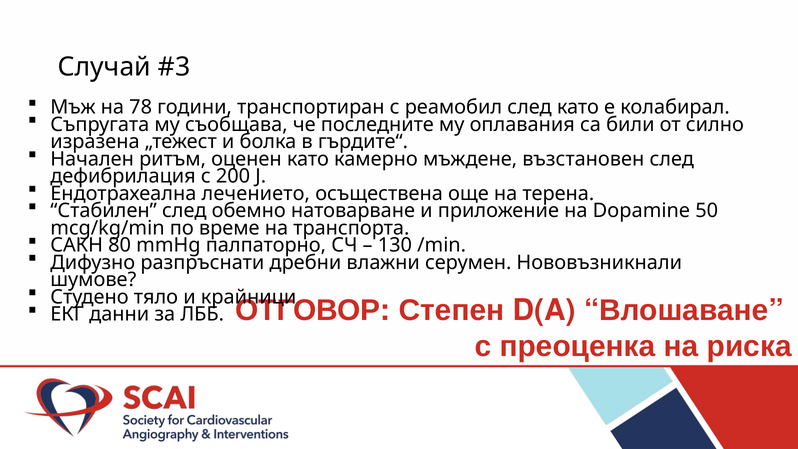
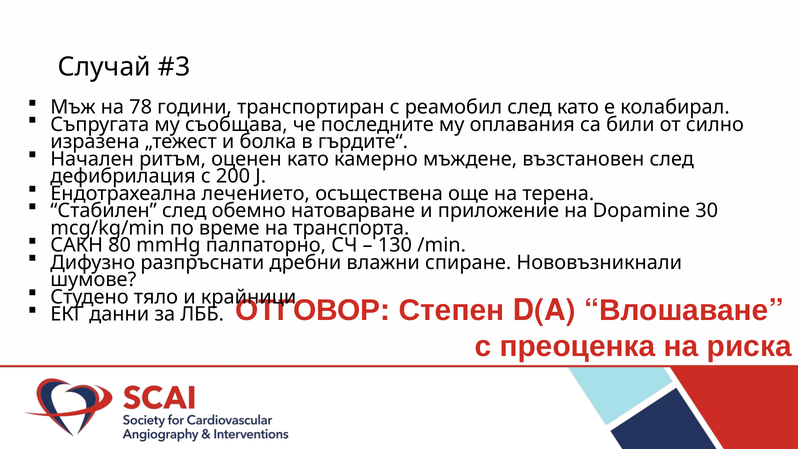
50: 50 -> 30
серумен: серумен -> спиране
